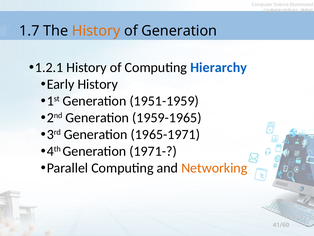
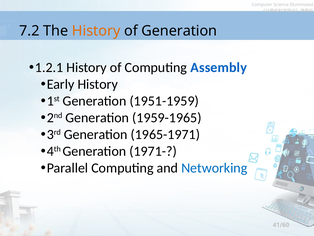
1.7: 1.7 -> 7.2
Hierarchy: Hierarchy -> Assembly
Networking colour: orange -> blue
